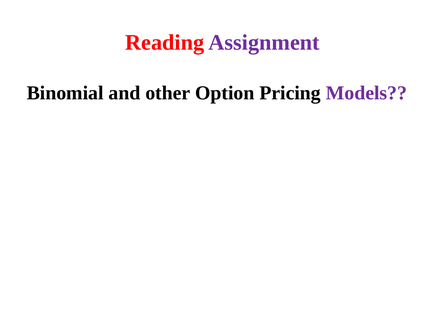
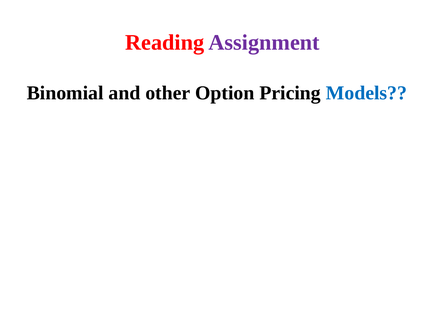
Models colour: purple -> blue
